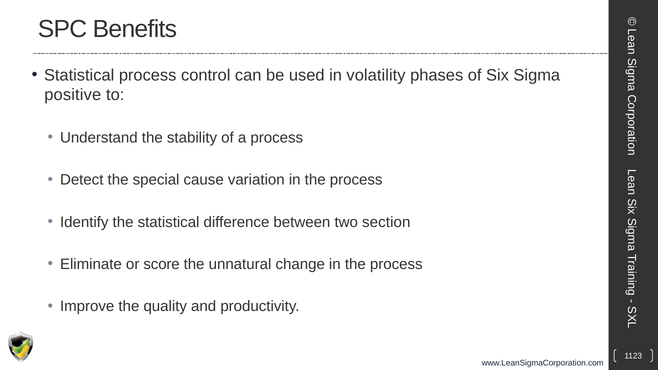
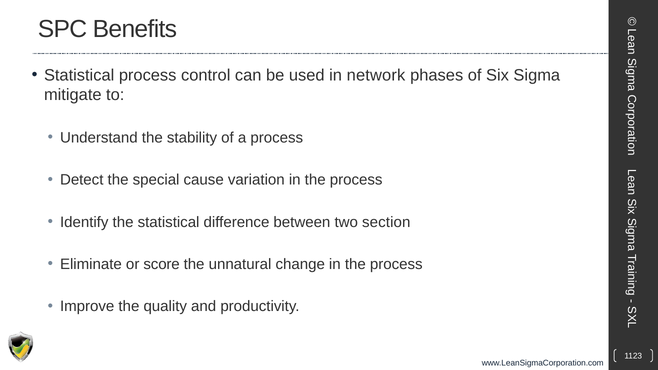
volatility: volatility -> network
positive: positive -> mitigate
